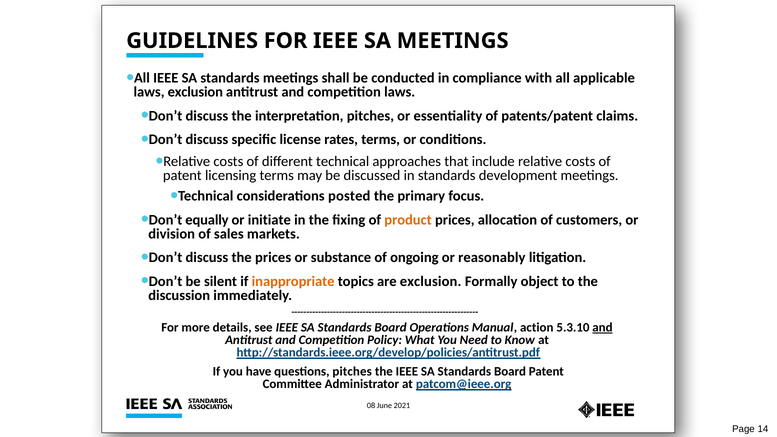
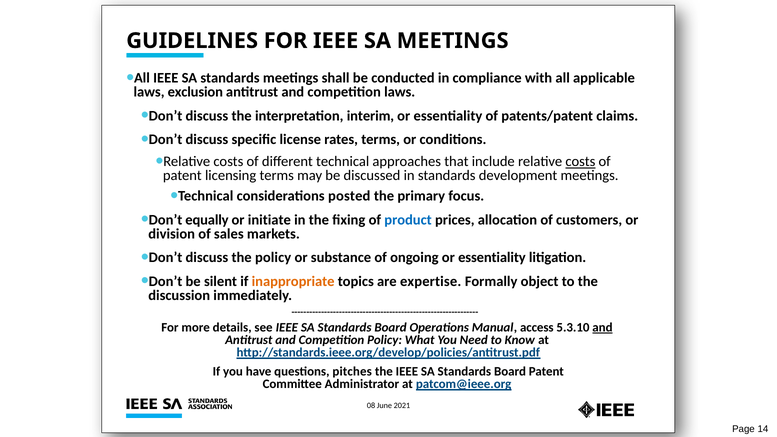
interpretation pitches: pitches -> interim
costs at (580, 162) underline: none -> present
product colour: orange -> blue
the prices: prices -> policy
ongoing or reasonably: reasonably -> essentiality
are exclusion: exclusion -> expertise
action: action -> access
